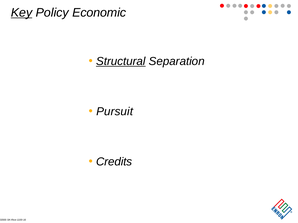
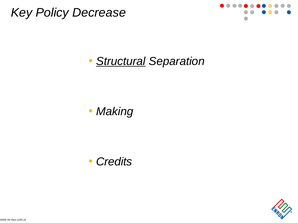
Key underline: present -> none
Economic: Economic -> Decrease
Pursuit: Pursuit -> Making
